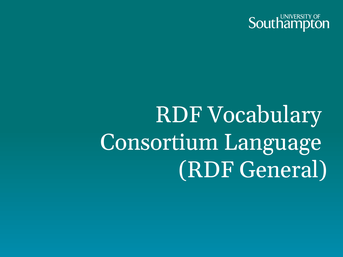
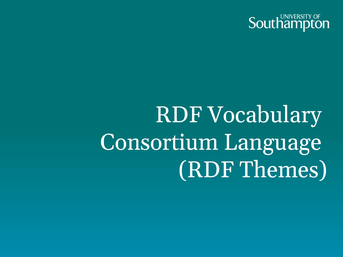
General: General -> Themes
